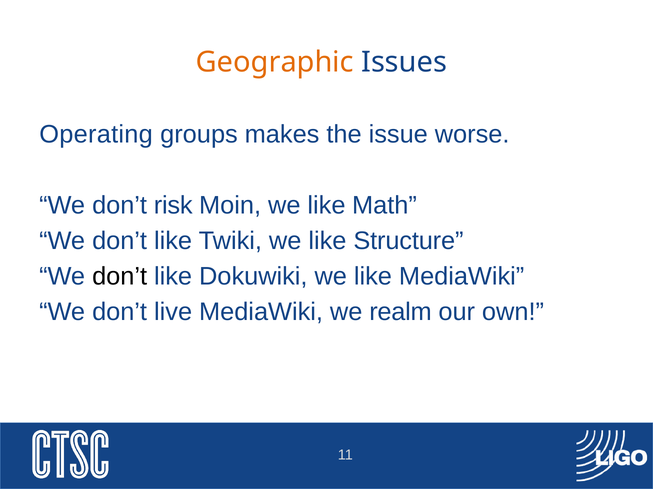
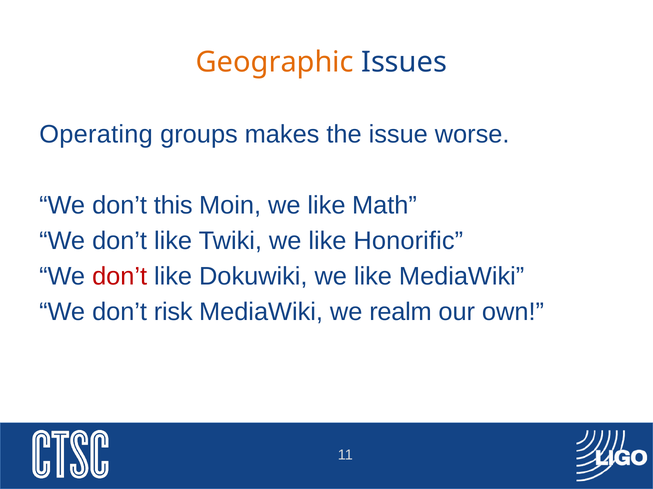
risk: risk -> this
Structure: Structure -> Honorific
don’t at (120, 277) colour: black -> red
live: live -> risk
